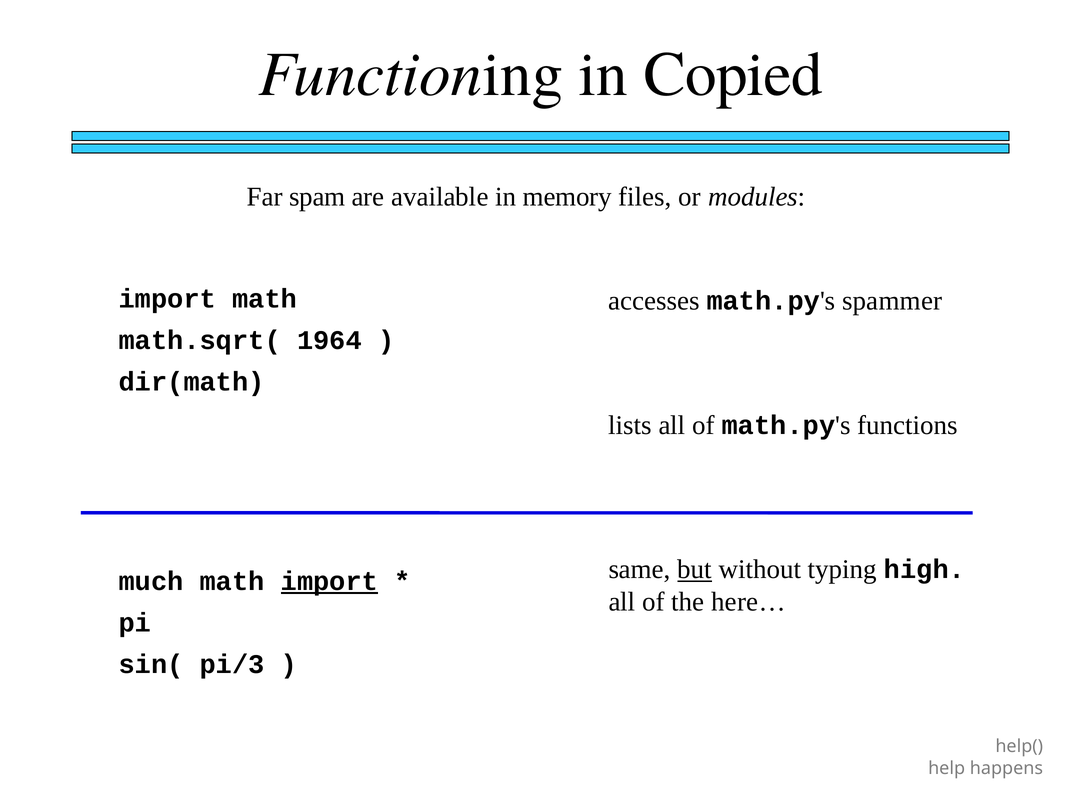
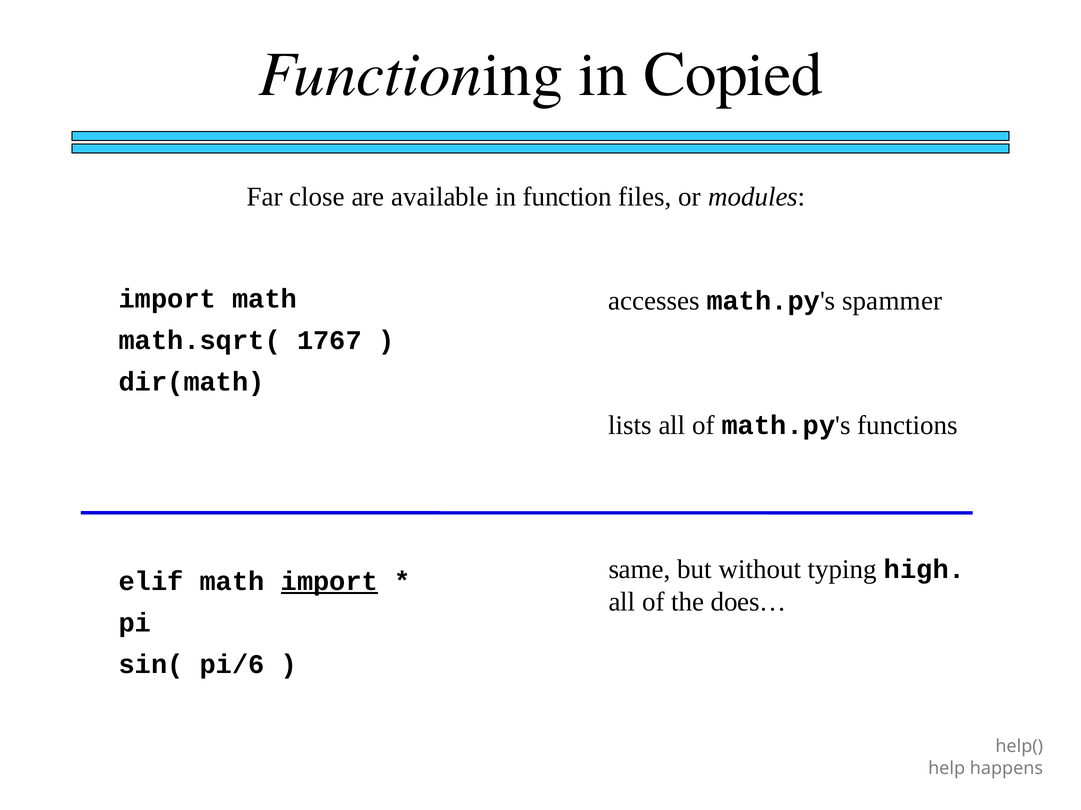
spam: spam -> close
memory: memory -> function
1964: 1964 -> 1767
but underline: present -> none
much: much -> elif
here…: here… -> does…
pi/3: pi/3 -> pi/6
